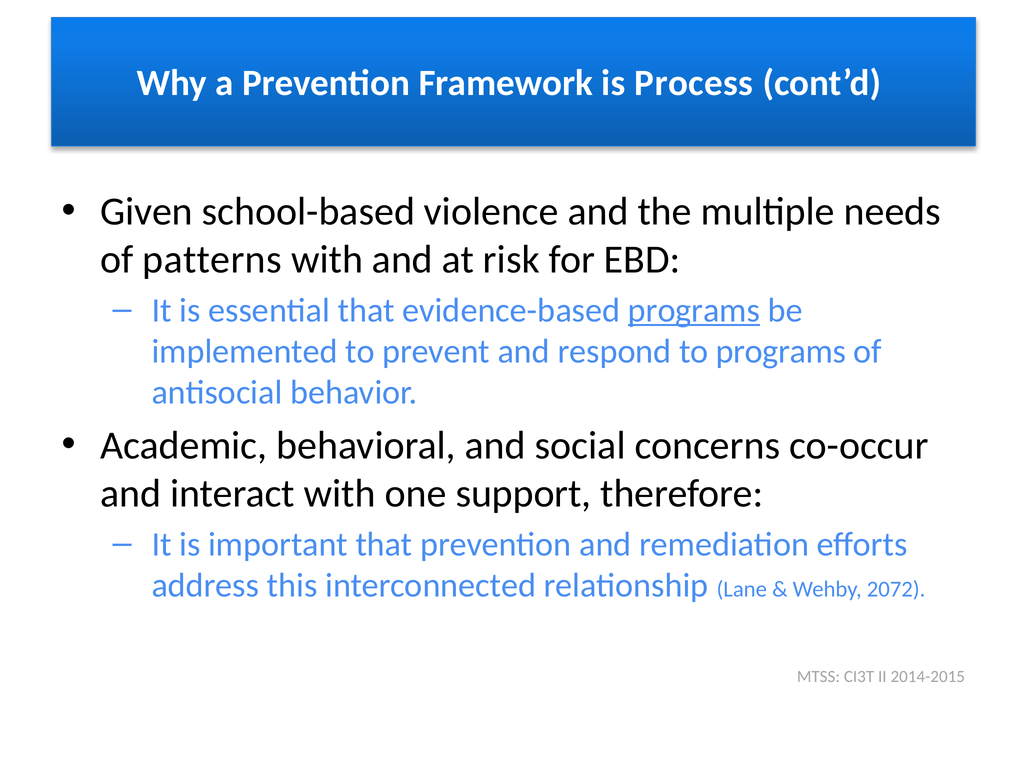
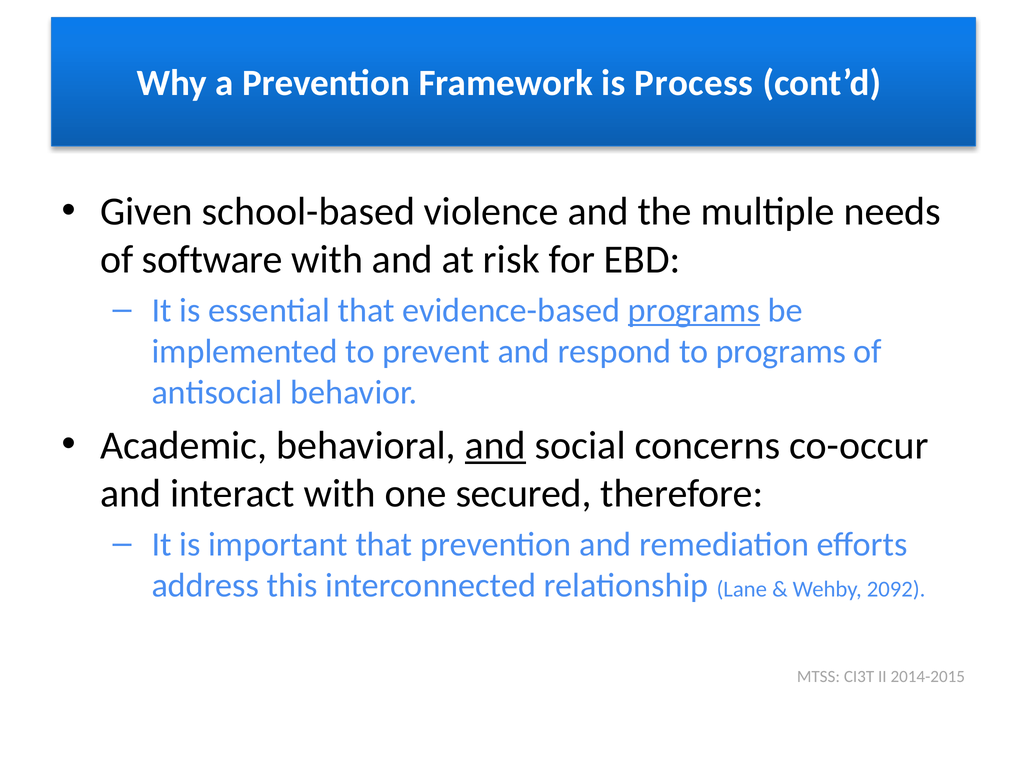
patterns: patterns -> software
and at (495, 446) underline: none -> present
support: support -> secured
2072: 2072 -> 2092
